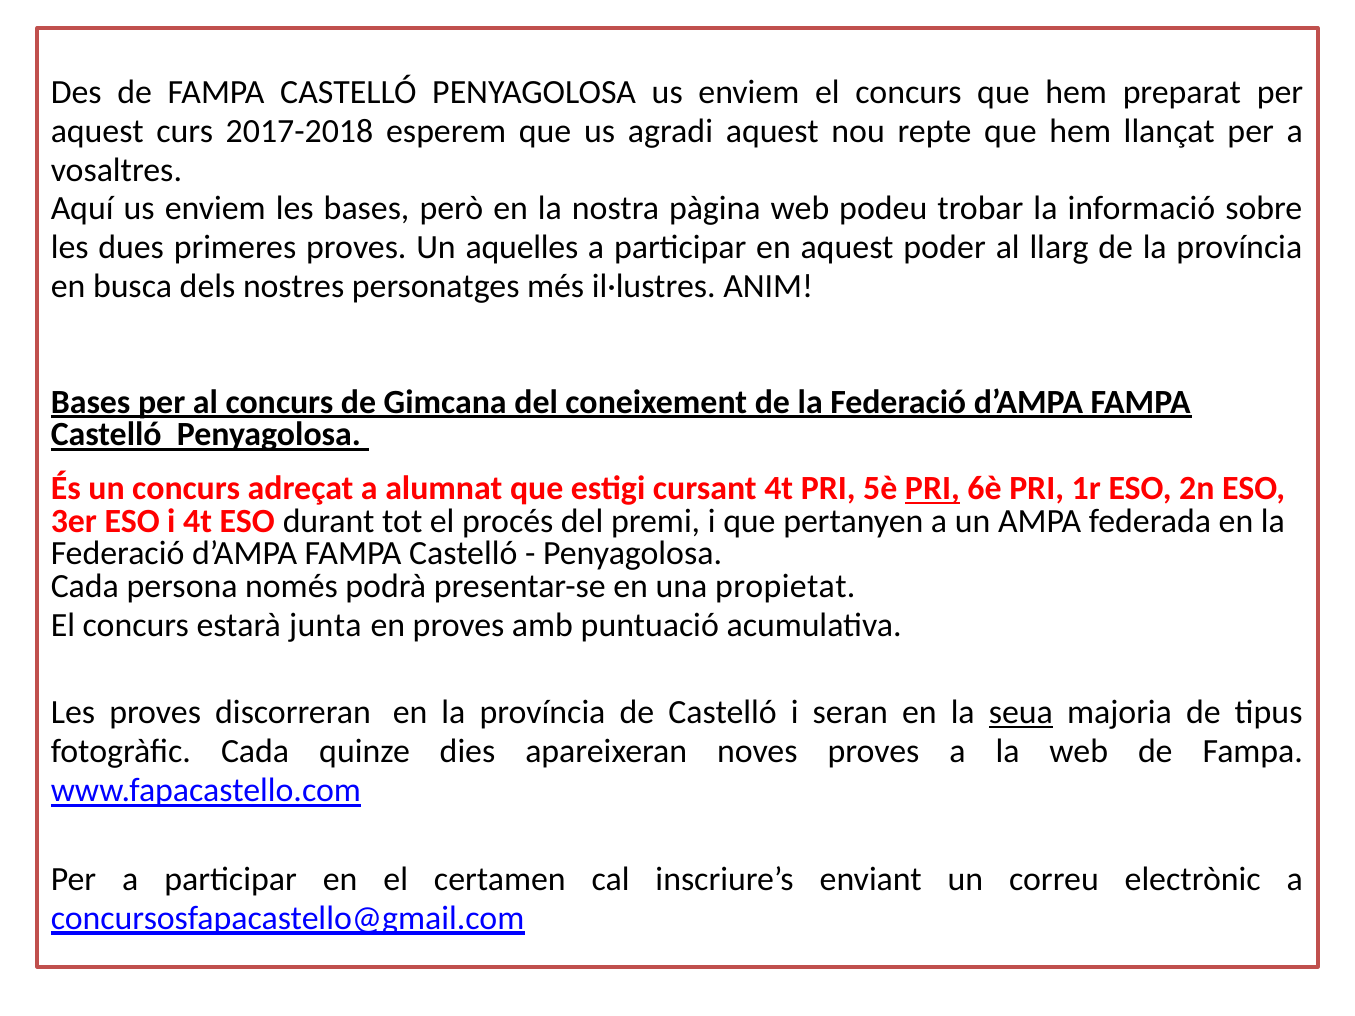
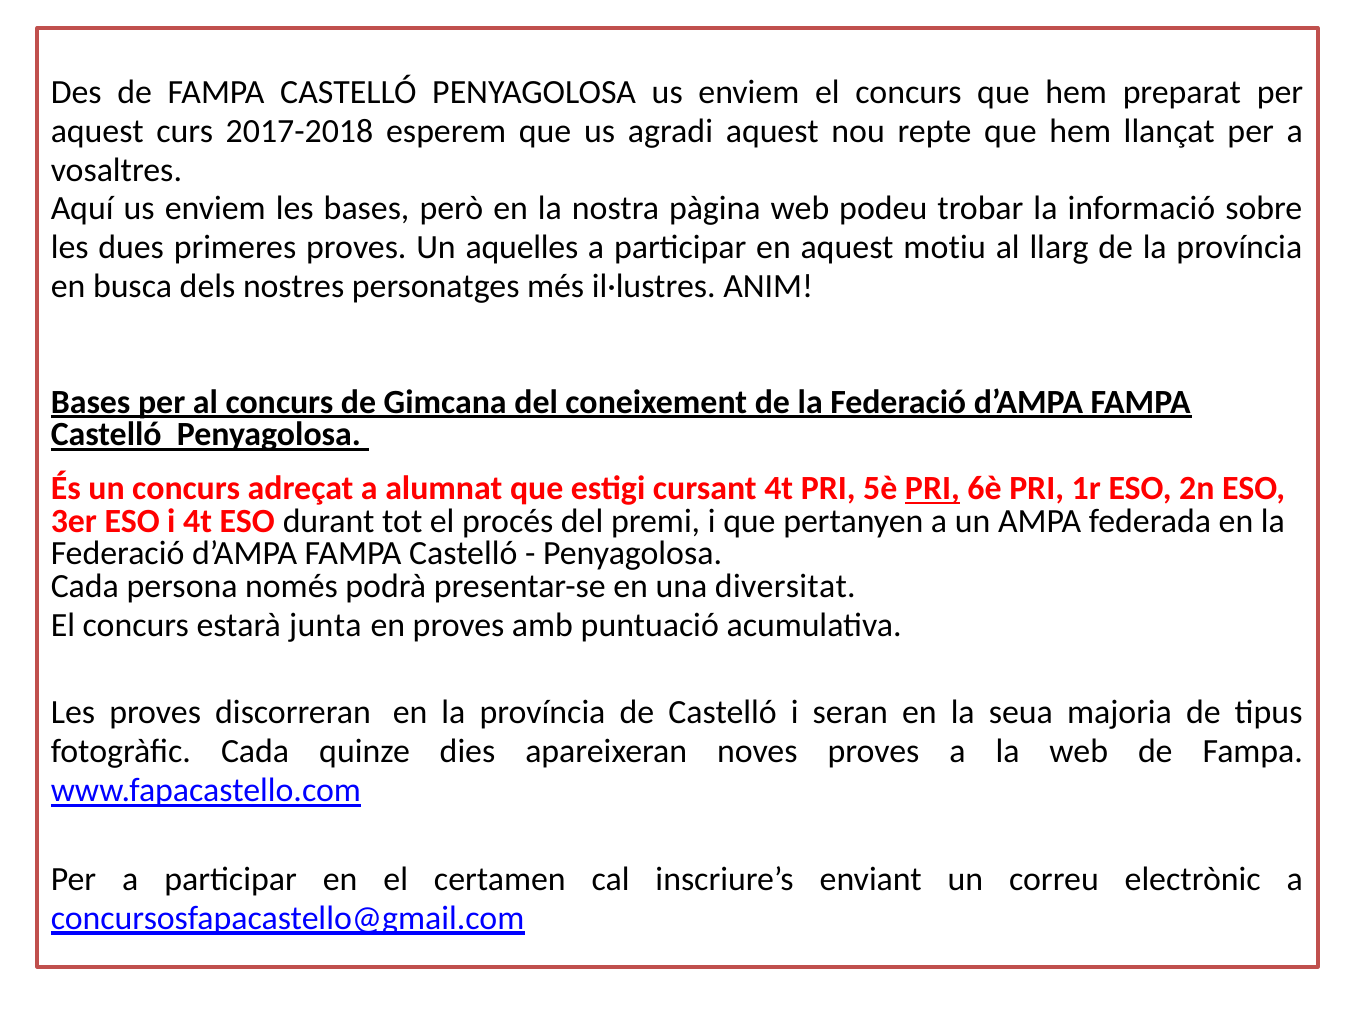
poder: poder -> motiu
propietat: propietat -> diversitat
seua underline: present -> none
